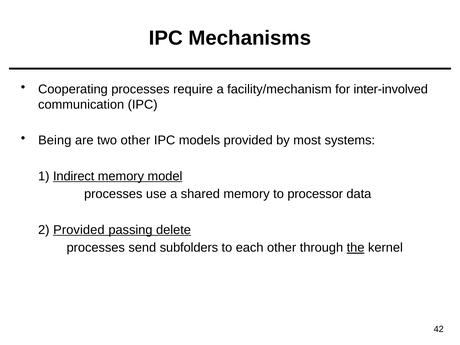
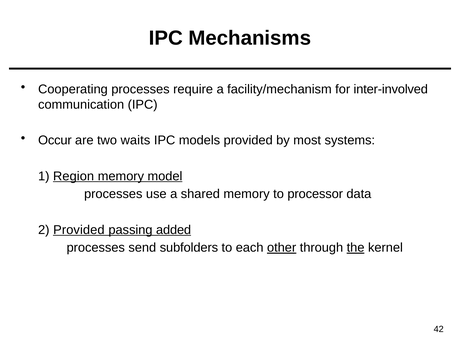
Being: Being -> Occur
two other: other -> waits
Indirect: Indirect -> Region
delete: delete -> added
other at (282, 248) underline: none -> present
